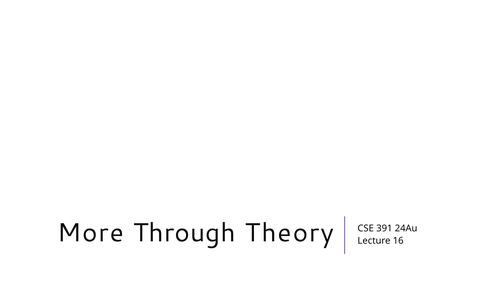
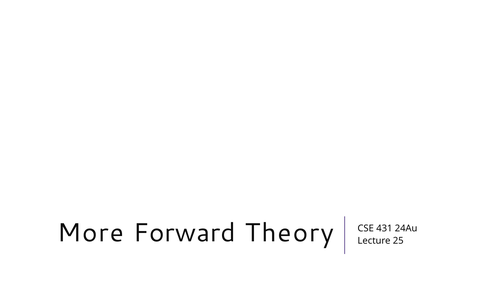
Through: Through -> Forward
391: 391 -> 431
16: 16 -> 25
